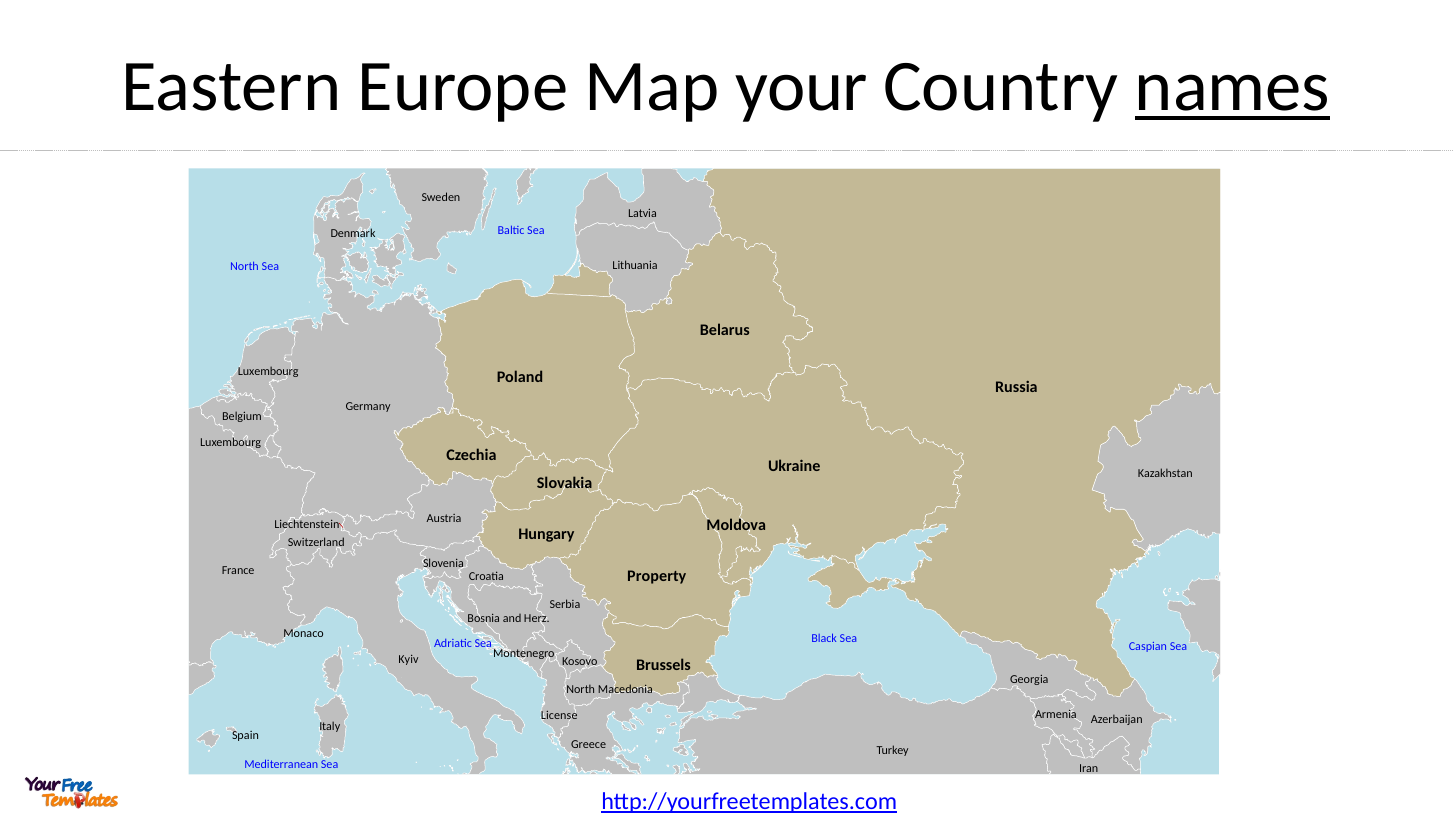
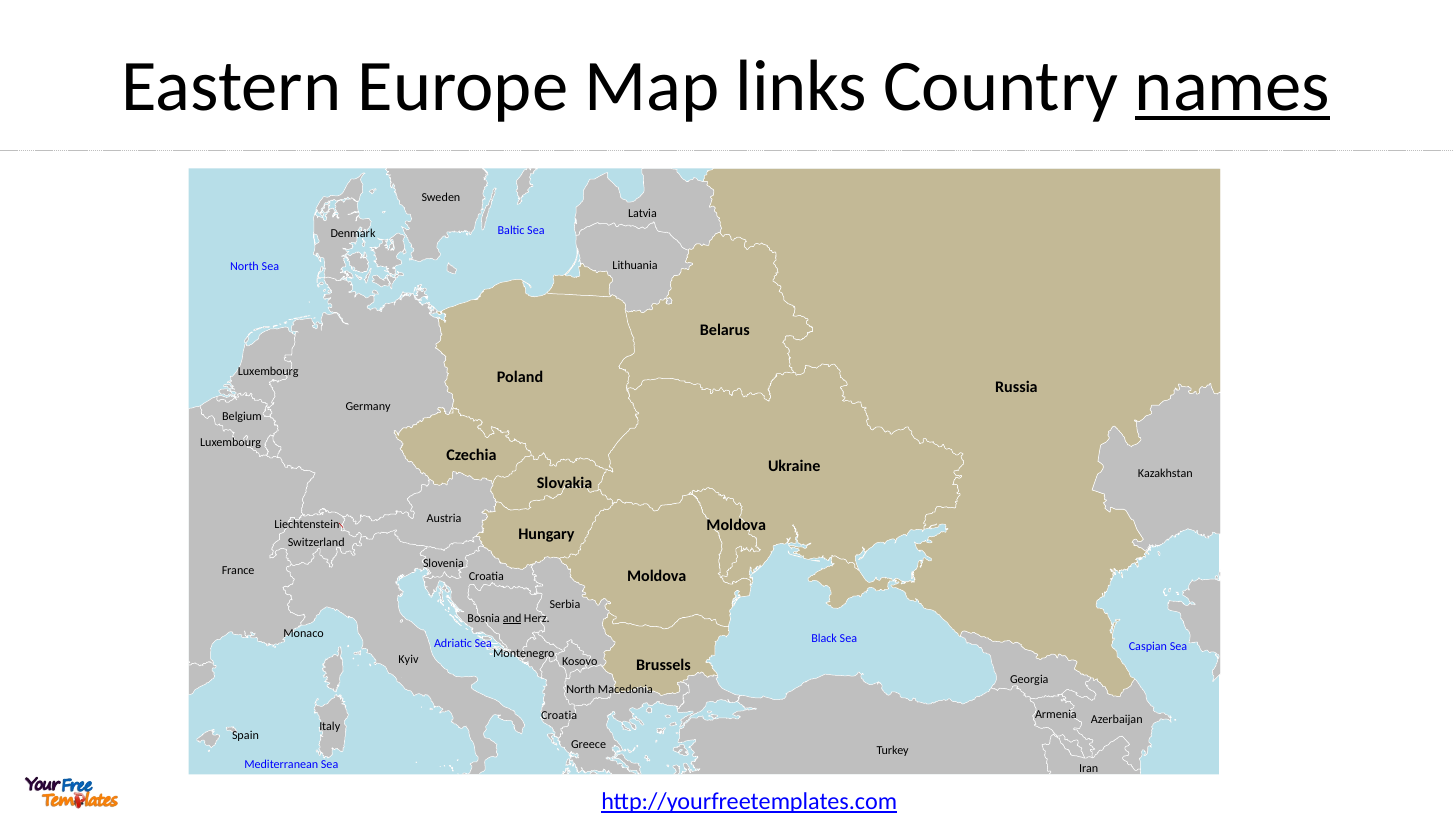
your: your -> links
Property at (657, 576): Property -> Moldova
and underline: none -> present
License at (559, 716): License -> Croatia
